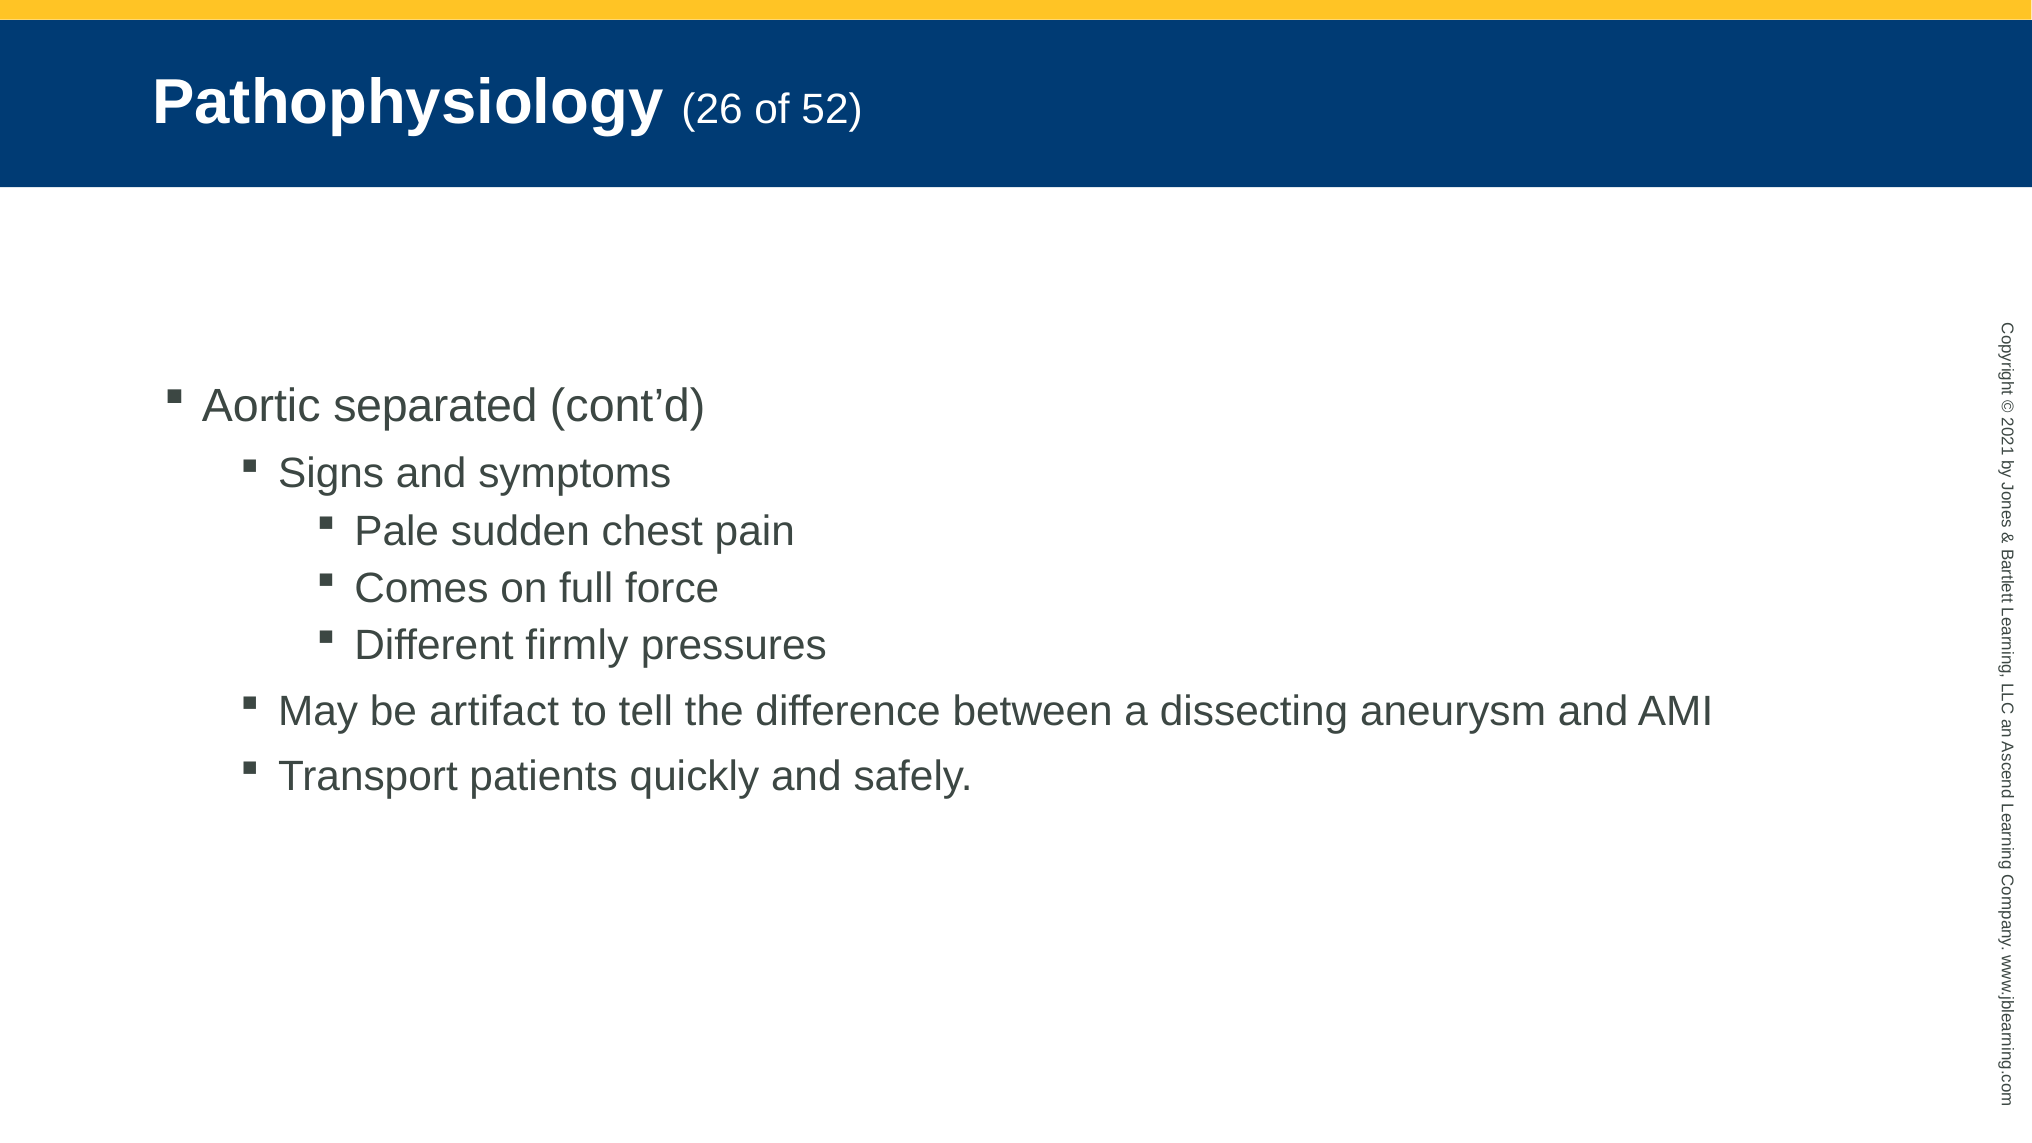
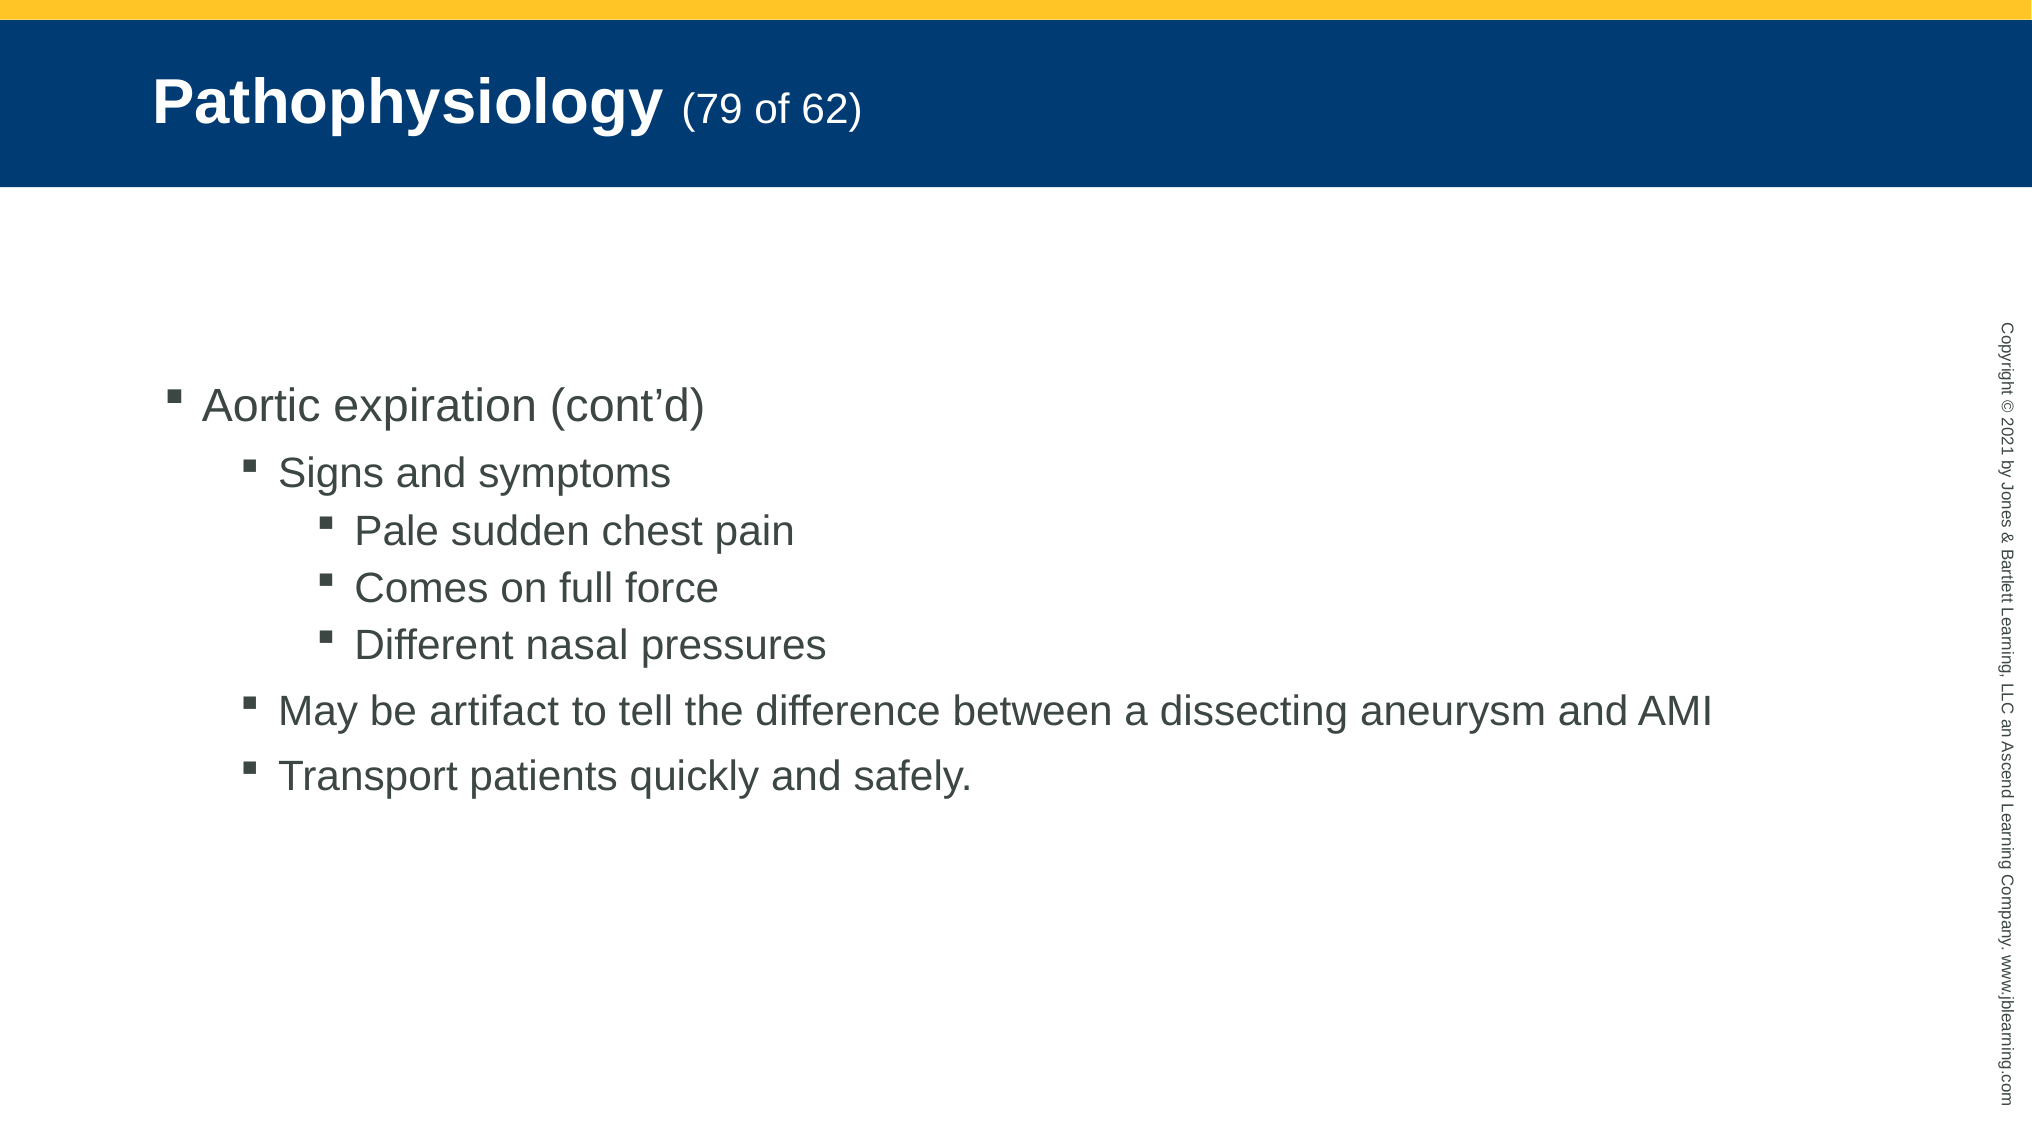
26: 26 -> 79
52: 52 -> 62
separated: separated -> expiration
firmly: firmly -> nasal
